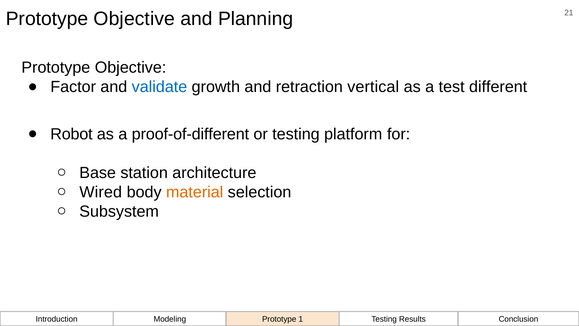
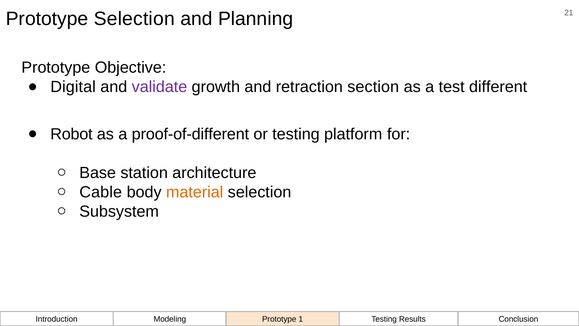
Objective at (134, 19): Objective -> Selection
Factor: Factor -> Digital
validate colour: blue -> purple
vertical: vertical -> section
Wired: Wired -> Cable
